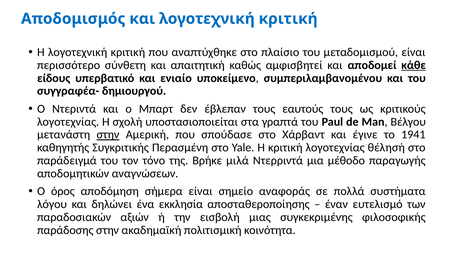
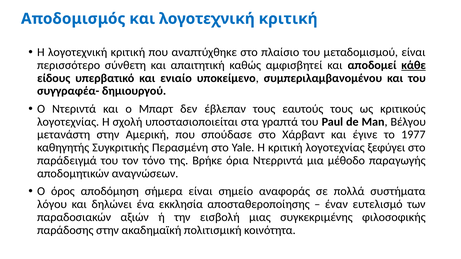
στην at (108, 135) underline: present -> none
1941: 1941 -> 1977
θέλησή: θέλησή -> ξεφύγει
μιλά: μιλά -> όρια
